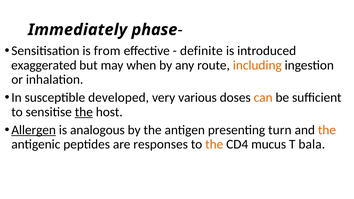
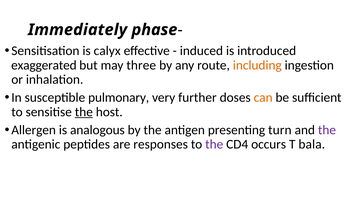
from: from -> calyx
definite: definite -> induced
when: when -> three
developed: developed -> pulmonary
various: various -> further
Allergen underline: present -> none
the at (327, 130) colour: orange -> purple
the at (214, 144) colour: orange -> purple
mucus: mucus -> occurs
